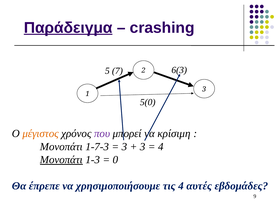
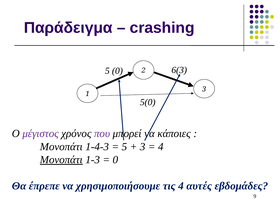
Παράδειγμα underline: present -> none
5 7: 7 -> 0
μέγιστος colour: orange -> purple
κρίσιμη: κρίσιμη -> κάποιες
1-7-3: 1-7-3 -> 1-4-3
3 at (124, 147): 3 -> 5
